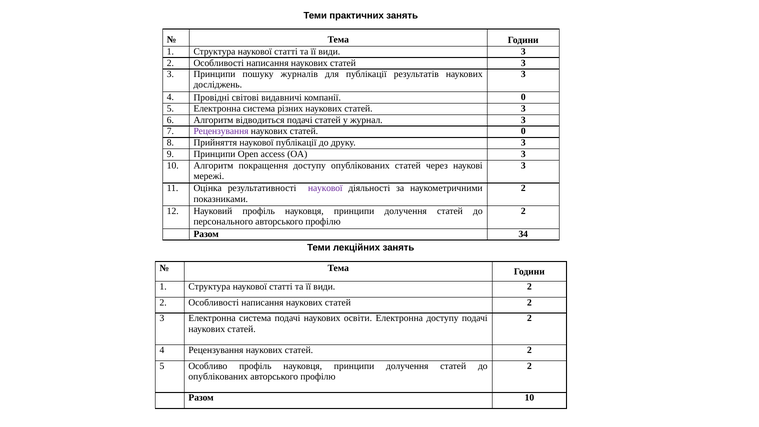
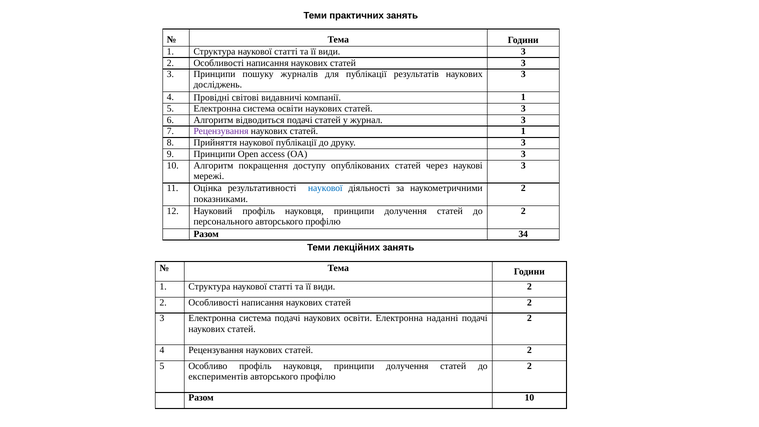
компанії 0: 0 -> 1
система різних: різних -> освіти
статей 0: 0 -> 1
наукової at (325, 188) colour: purple -> blue
Електронна доступу: доступу -> наданні
опублікованих at (218, 377): опублікованих -> експериментів
